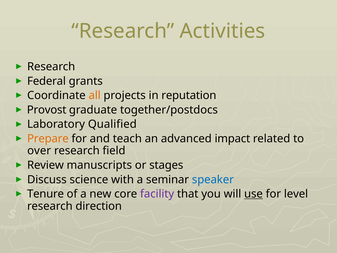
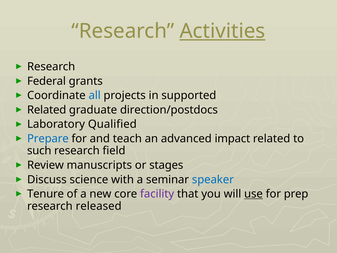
Activities underline: none -> present
all colour: orange -> blue
reputation: reputation -> supported
Provost at (47, 110): Provost -> Related
together/postdocs: together/postdocs -> direction/postdocs
Prepare colour: orange -> blue
over: over -> such
level: level -> prep
direction: direction -> released
